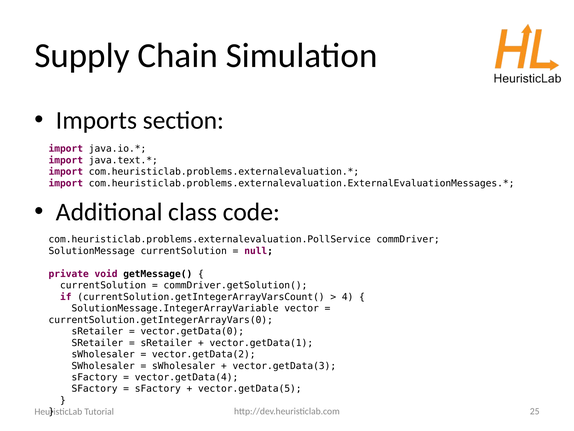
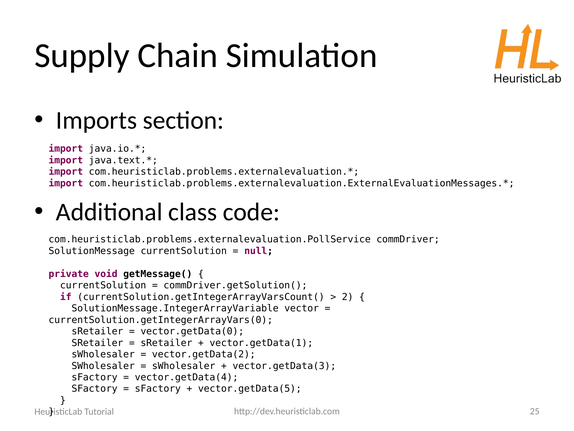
4: 4 -> 2
